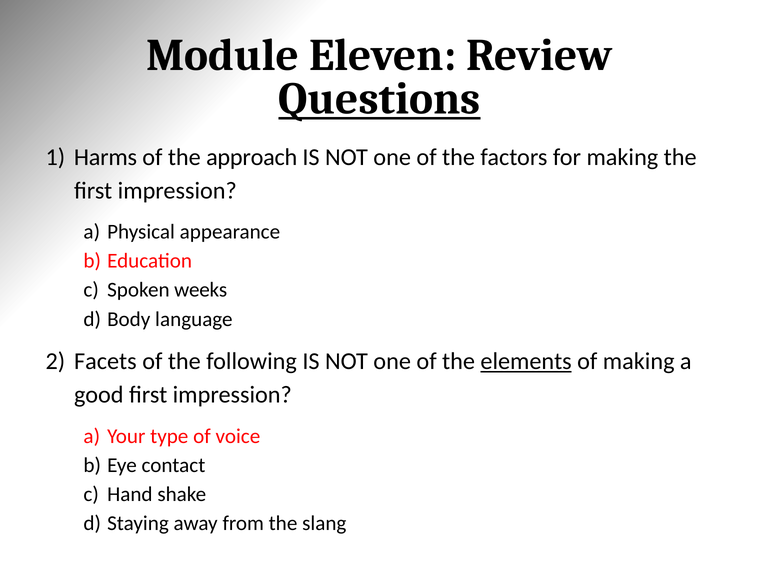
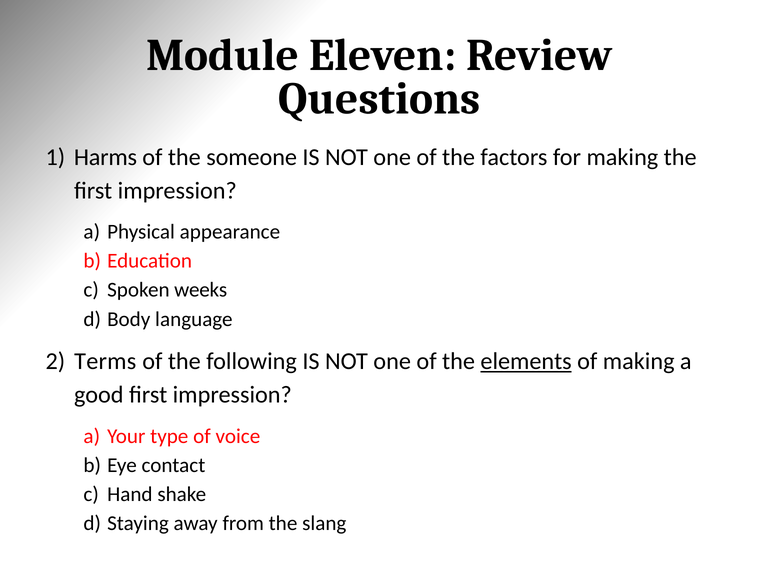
Questions underline: present -> none
approach: approach -> someone
Facets: Facets -> Terms
